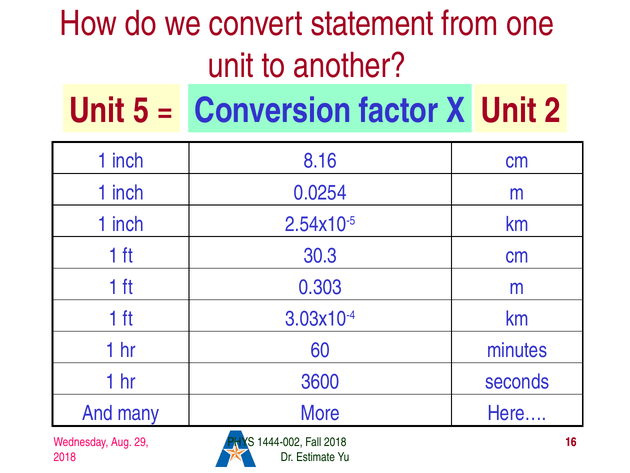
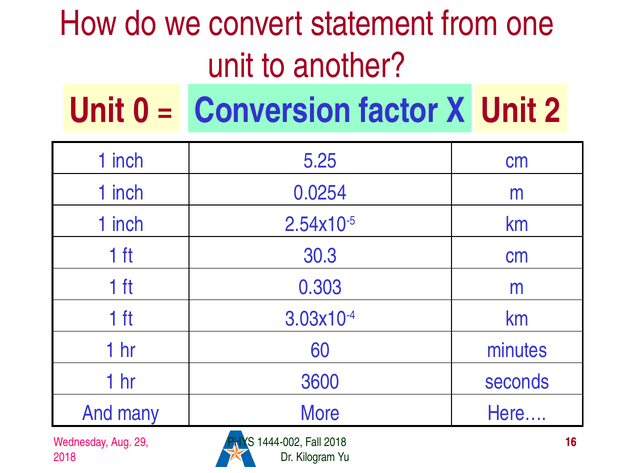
5: 5 -> 0
8.16: 8.16 -> 5.25
Estimate: Estimate -> Kilogram
